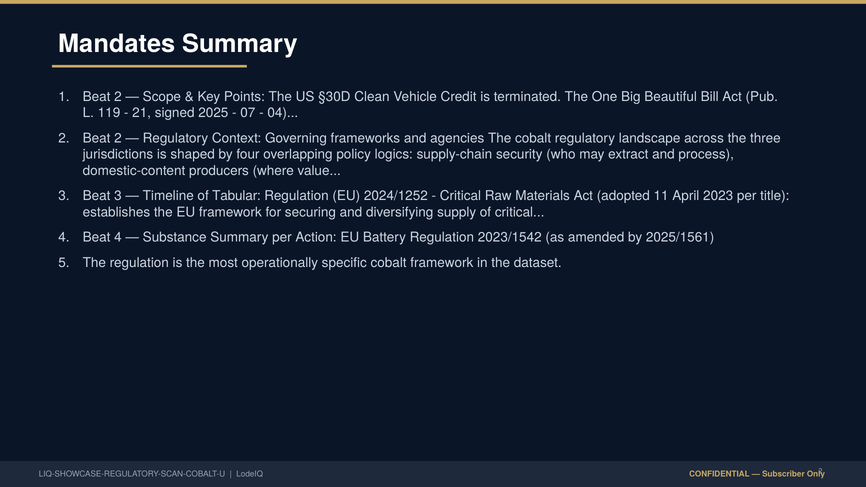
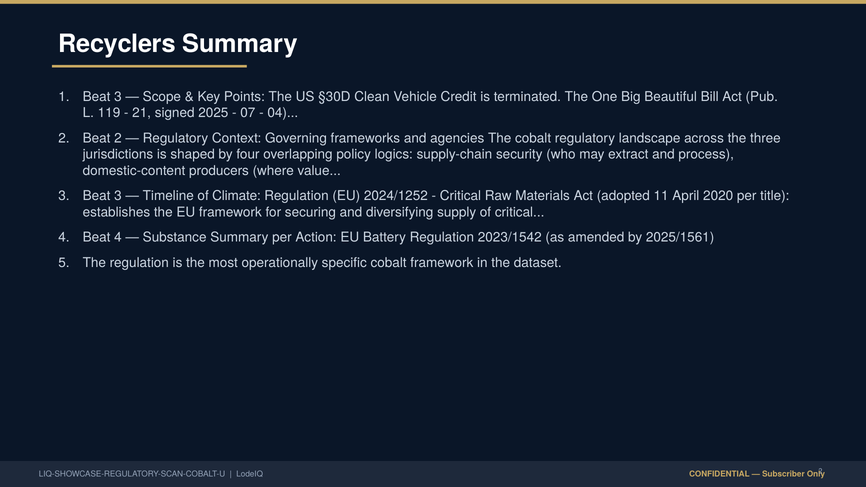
Mandates: Mandates -> Recyclers
1 Beat 2: 2 -> 3
Tabular: Tabular -> Climate
2023: 2023 -> 2020
